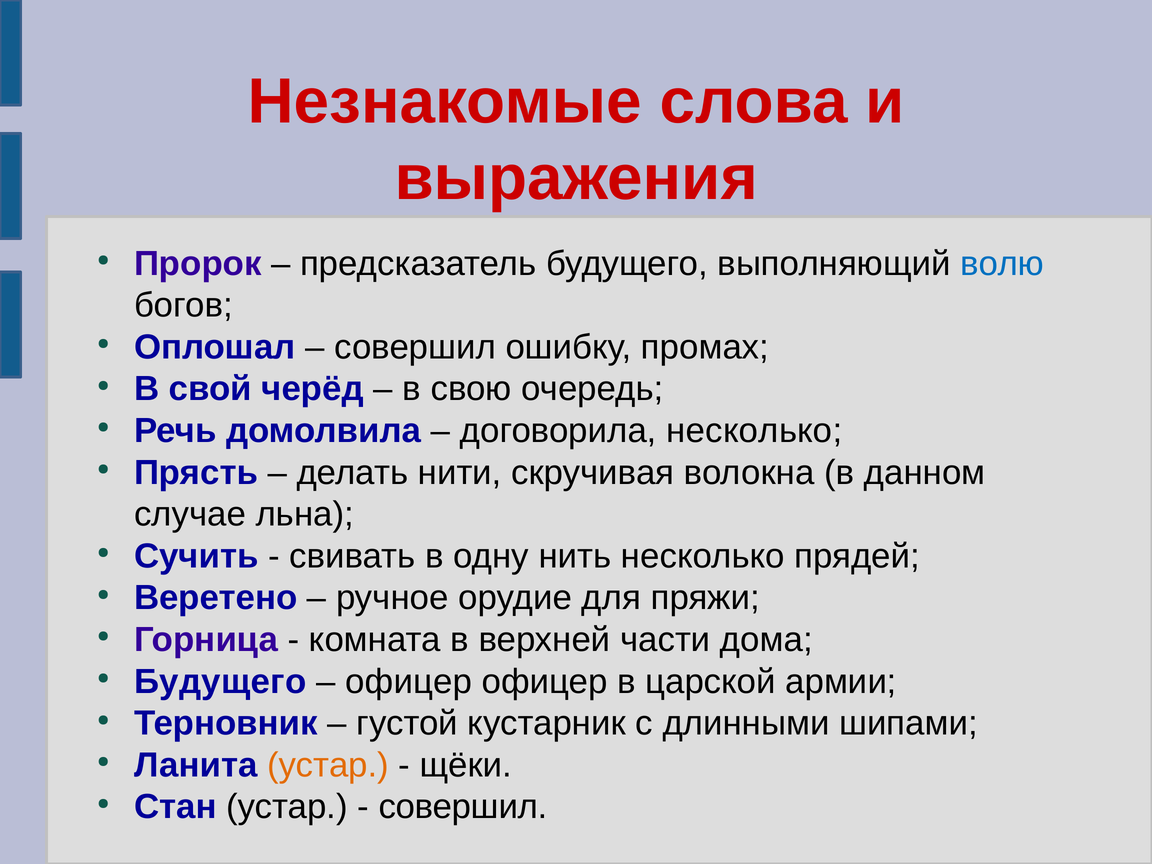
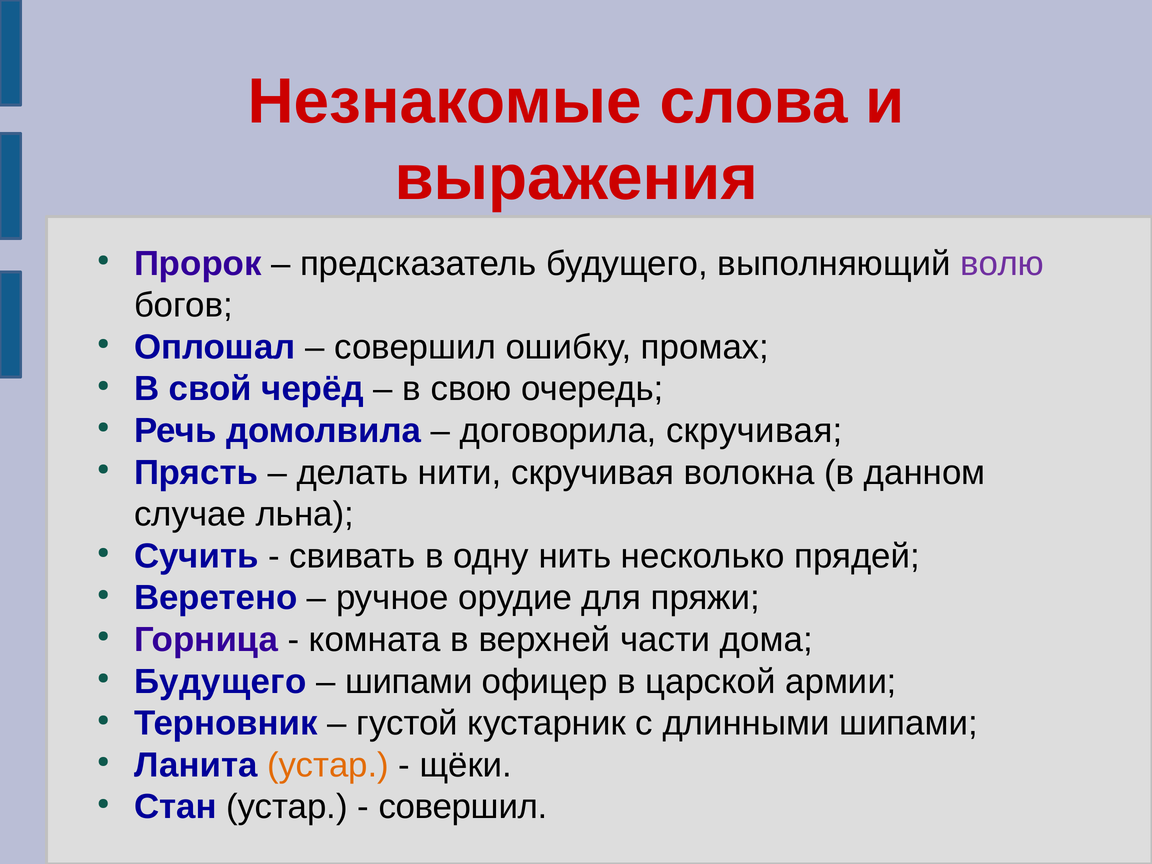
волю colour: blue -> purple
договорила несколько: несколько -> скручивая
офицер at (409, 682): офицер -> шипами
